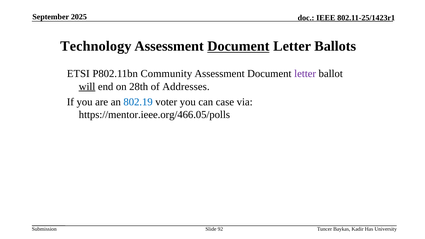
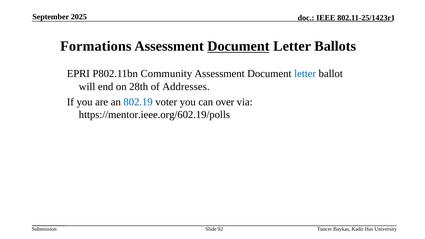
Technology: Technology -> Formations
ETSI: ETSI -> EPRI
letter at (305, 74) colour: purple -> blue
will underline: present -> none
case: case -> over
https://mentor.ieee.org/466.05/polls: https://mentor.ieee.org/466.05/polls -> https://mentor.ieee.org/602.19/polls
